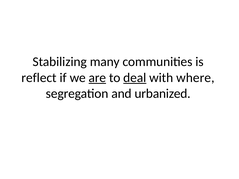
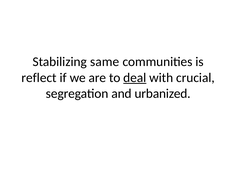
many: many -> same
are underline: present -> none
where: where -> crucial
